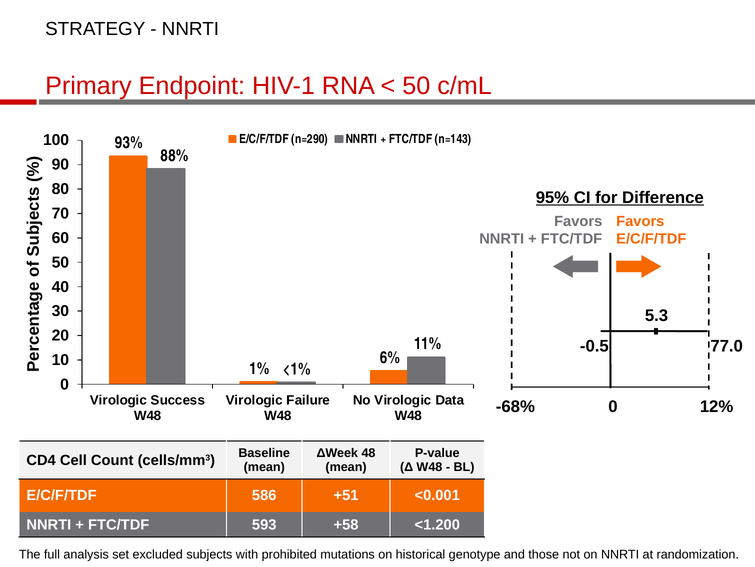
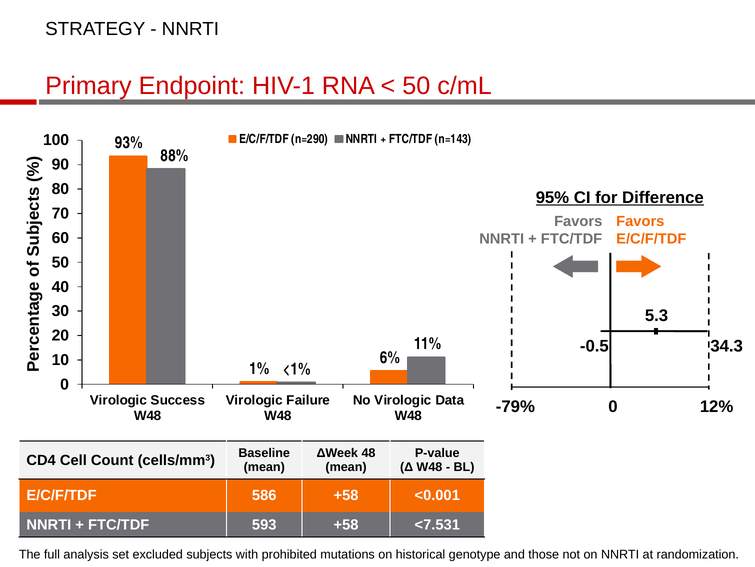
77.0: 77.0 -> 34.3
-68%: -68% -> -79%
586 +51: +51 -> +58
<1.200: <1.200 -> <7.531
